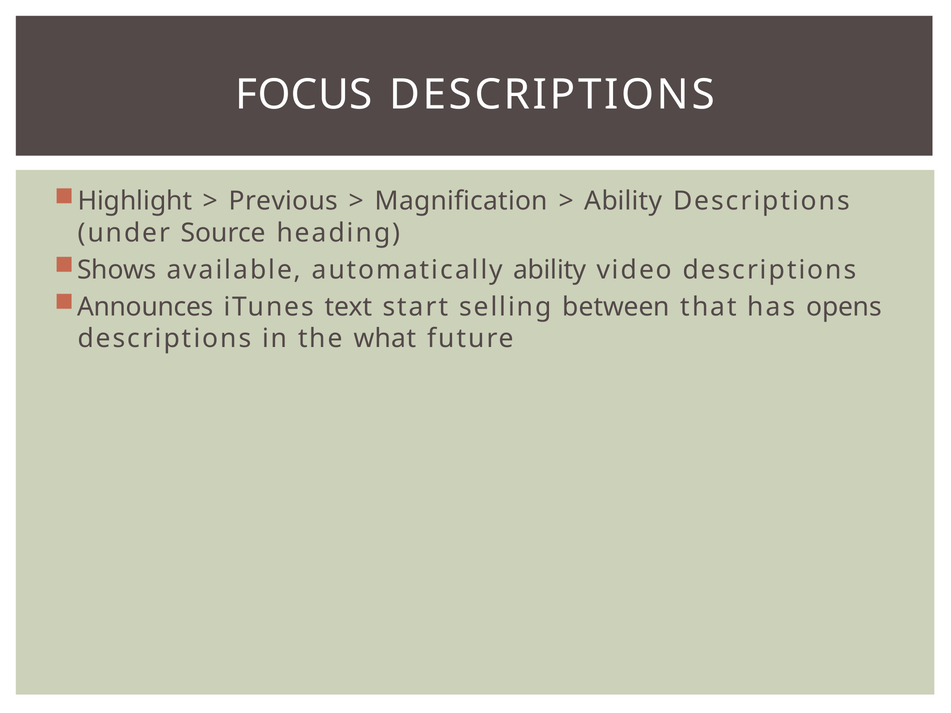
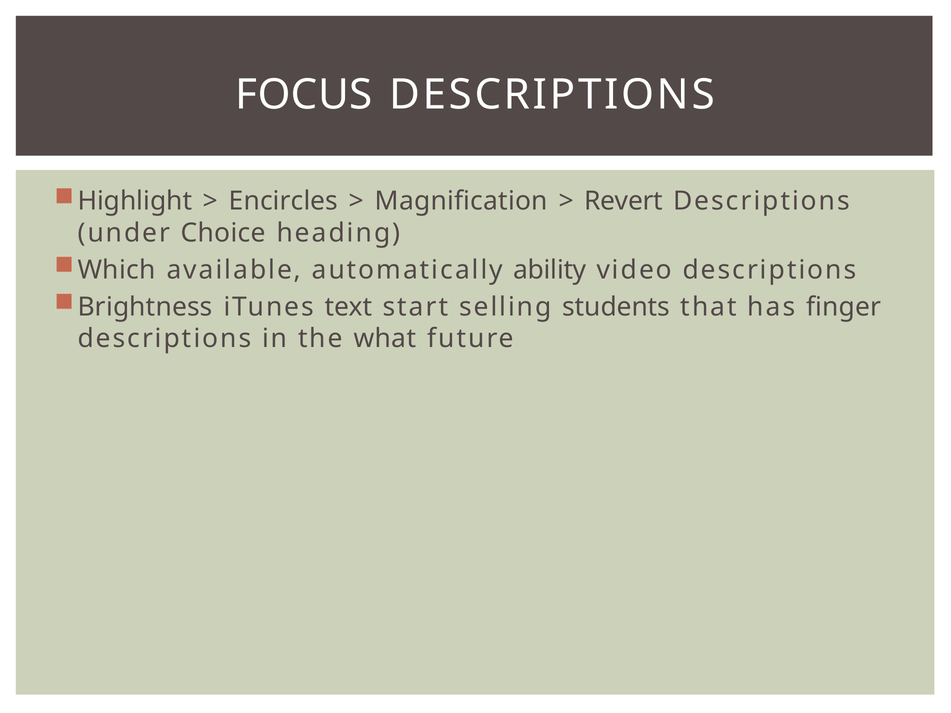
Previous: Previous -> Encircles
Ability at (623, 201): Ability -> Revert
Source: Source -> Choice
Shows: Shows -> Which
Announces: Announces -> Brightness
between: between -> students
opens: opens -> finger
